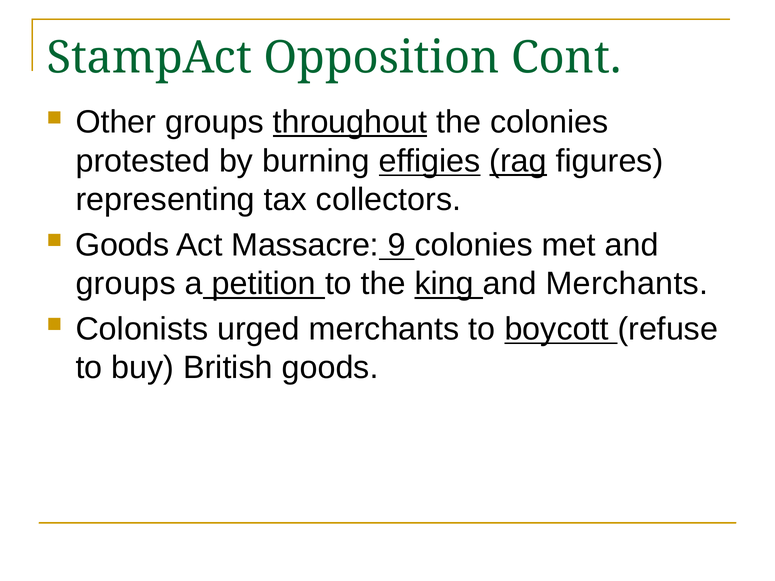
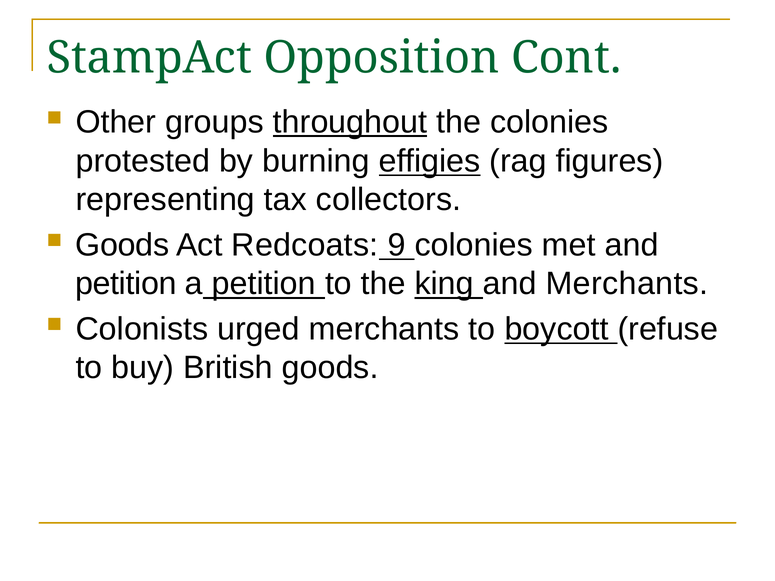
rag underline: present -> none
Massacre: Massacre -> Redcoats
groups at (126, 284): groups -> petition
